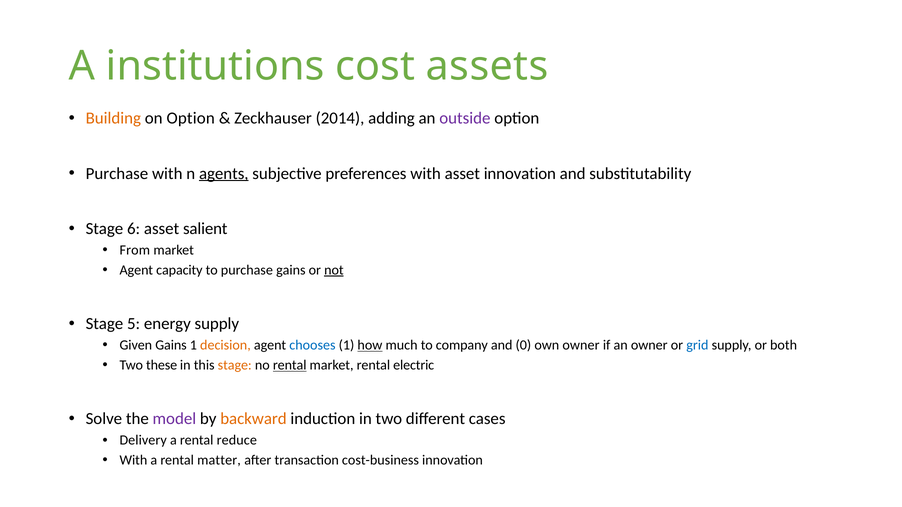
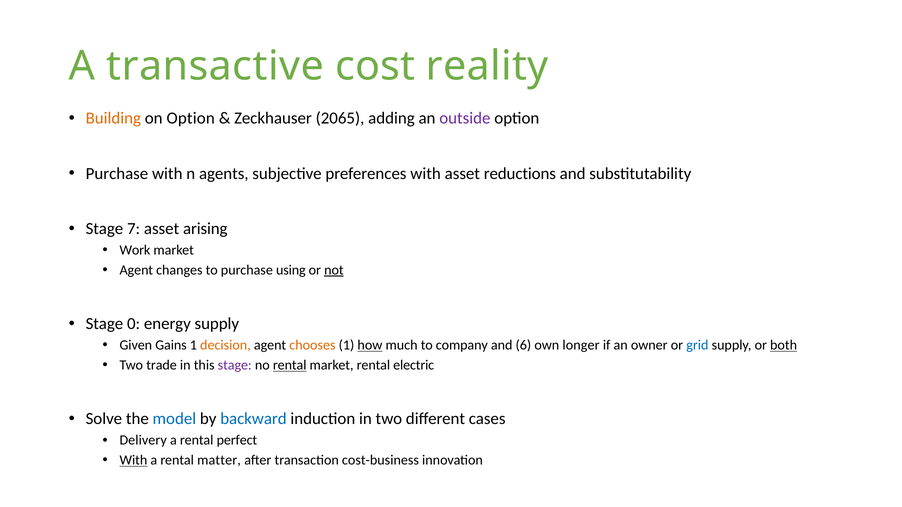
institutions: institutions -> transactive
assets: assets -> reality
2014: 2014 -> 2065
agents underline: present -> none
asset innovation: innovation -> reductions
6: 6 -> 7
salient: salient -> arising
From: From -> Work
capacity: capacity -> changes
purchase gains: gains -> using
5: 5 -> 0
chooses colour: blue -> orange
0: 0 -> 6
own owner: owner -> longer
both underline: none -> present
these: these -> trade
stage at (235, 365) colour: orange -> purple
model colour: purple -> blue
backward colour: orange -> blue
reduce: reduce -> perfect
With at (133, 461) underline: none -> present
